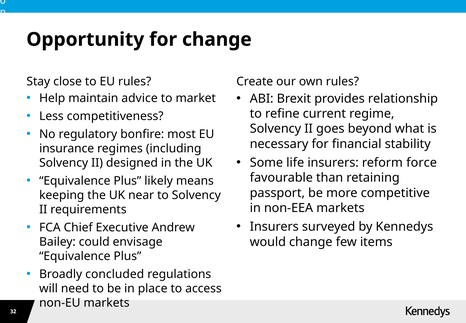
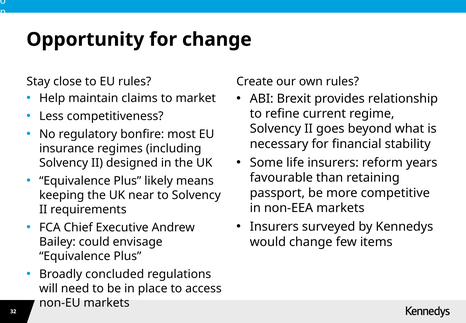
advice: advice -> claims
force: force -> years
